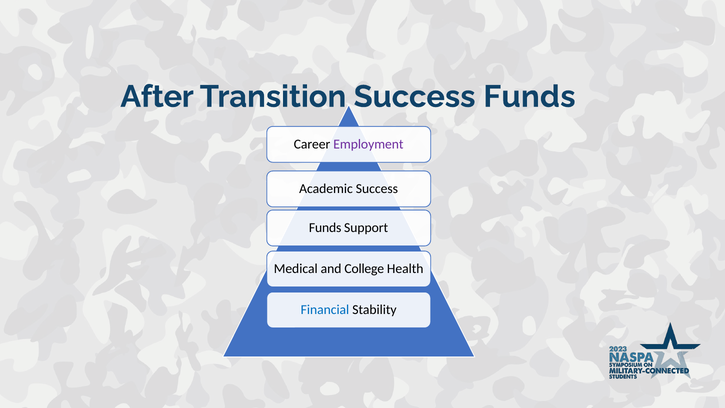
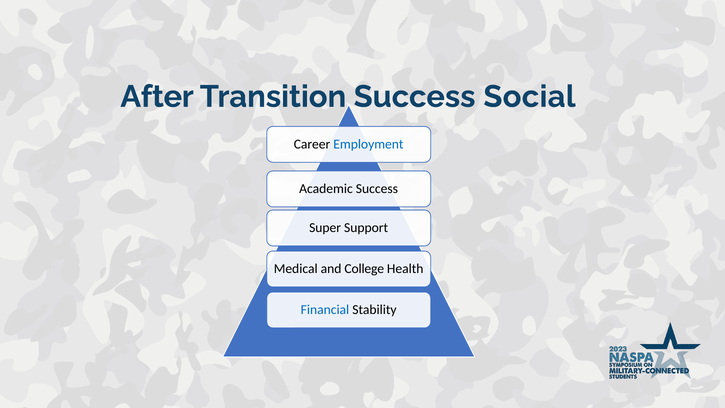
Funds at (529, 97): Funds -> Social
Employment colour: purple -> blue
Funds at (325, 228): Funds -> Super
